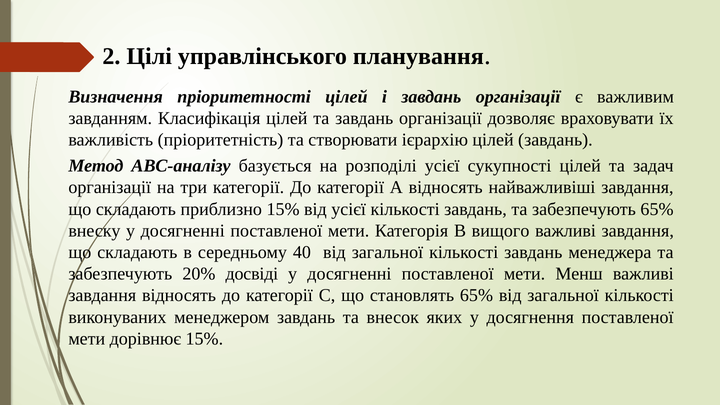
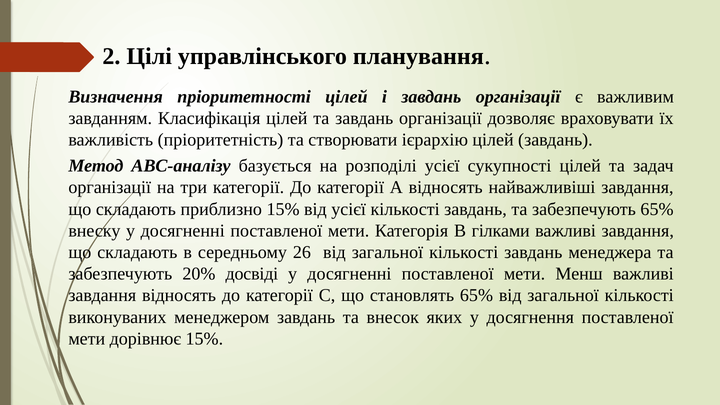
вищого: вищого -> гілками
40: 40 -> 26
